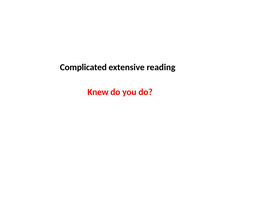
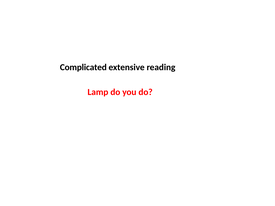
Knew: Knew -> Lamp
